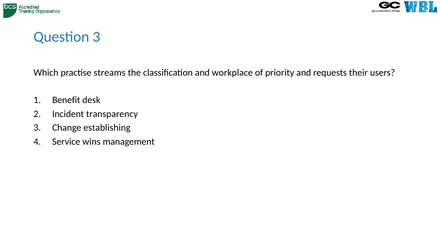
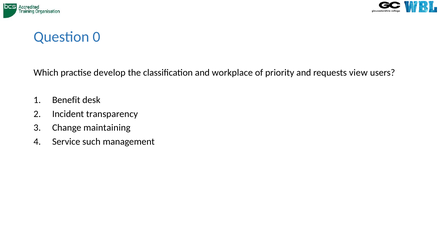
Question 3: 3 -> 0
streams: streams -> develop
their: their -> view
establishing: establishing -> maintaining
wins: wins -> such
